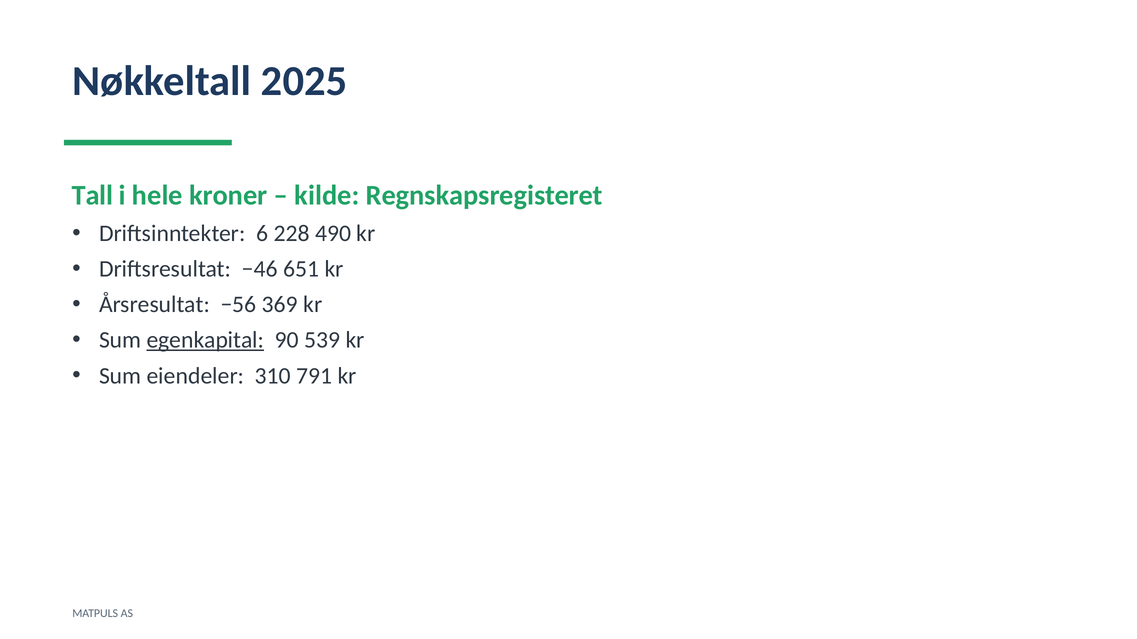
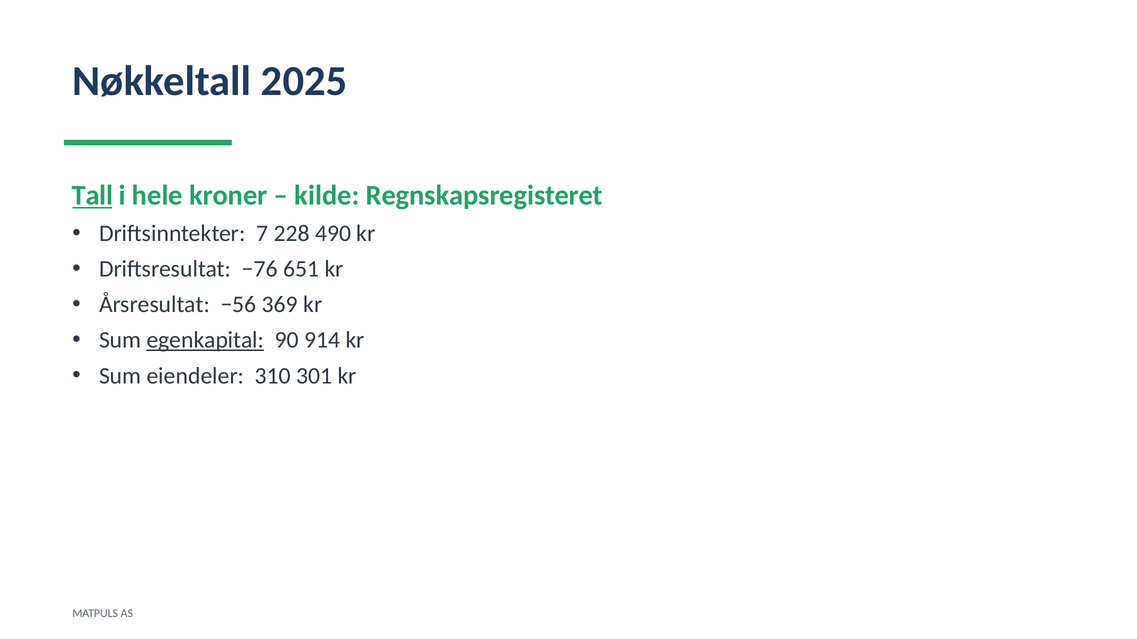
Tall underline: none -> present
6: 6 -> 7
−46: −46 -> −76
539: 539 -> 914
791: 791 -> 301
